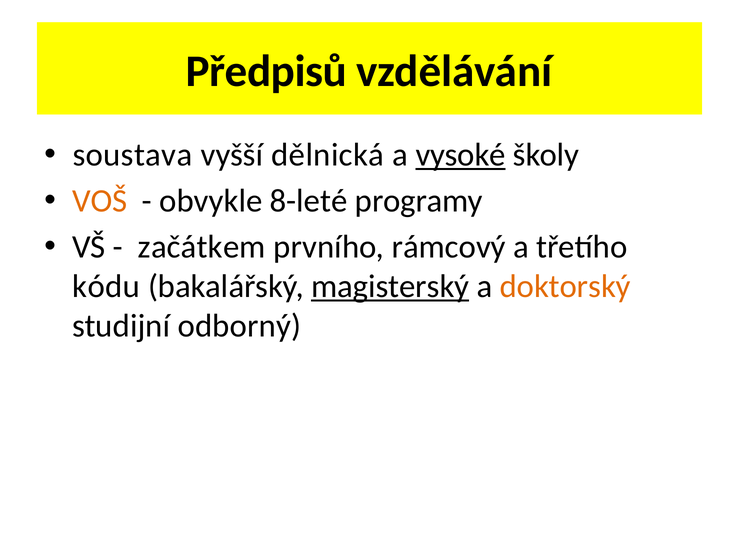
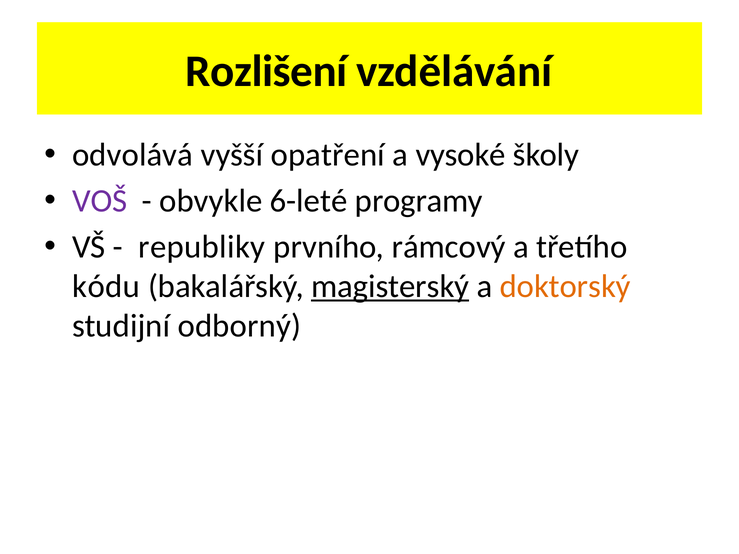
Předpisů: Předpisů -> Rozlišení
soustava: soustava -> odvolává
dělnická: dělnická -> opatření
vysoké underline: present -> none
VOŠ colour: orange -> purple
8-leté: 8-leté -> 6-leté
začátkem: začátkem -> republiky
